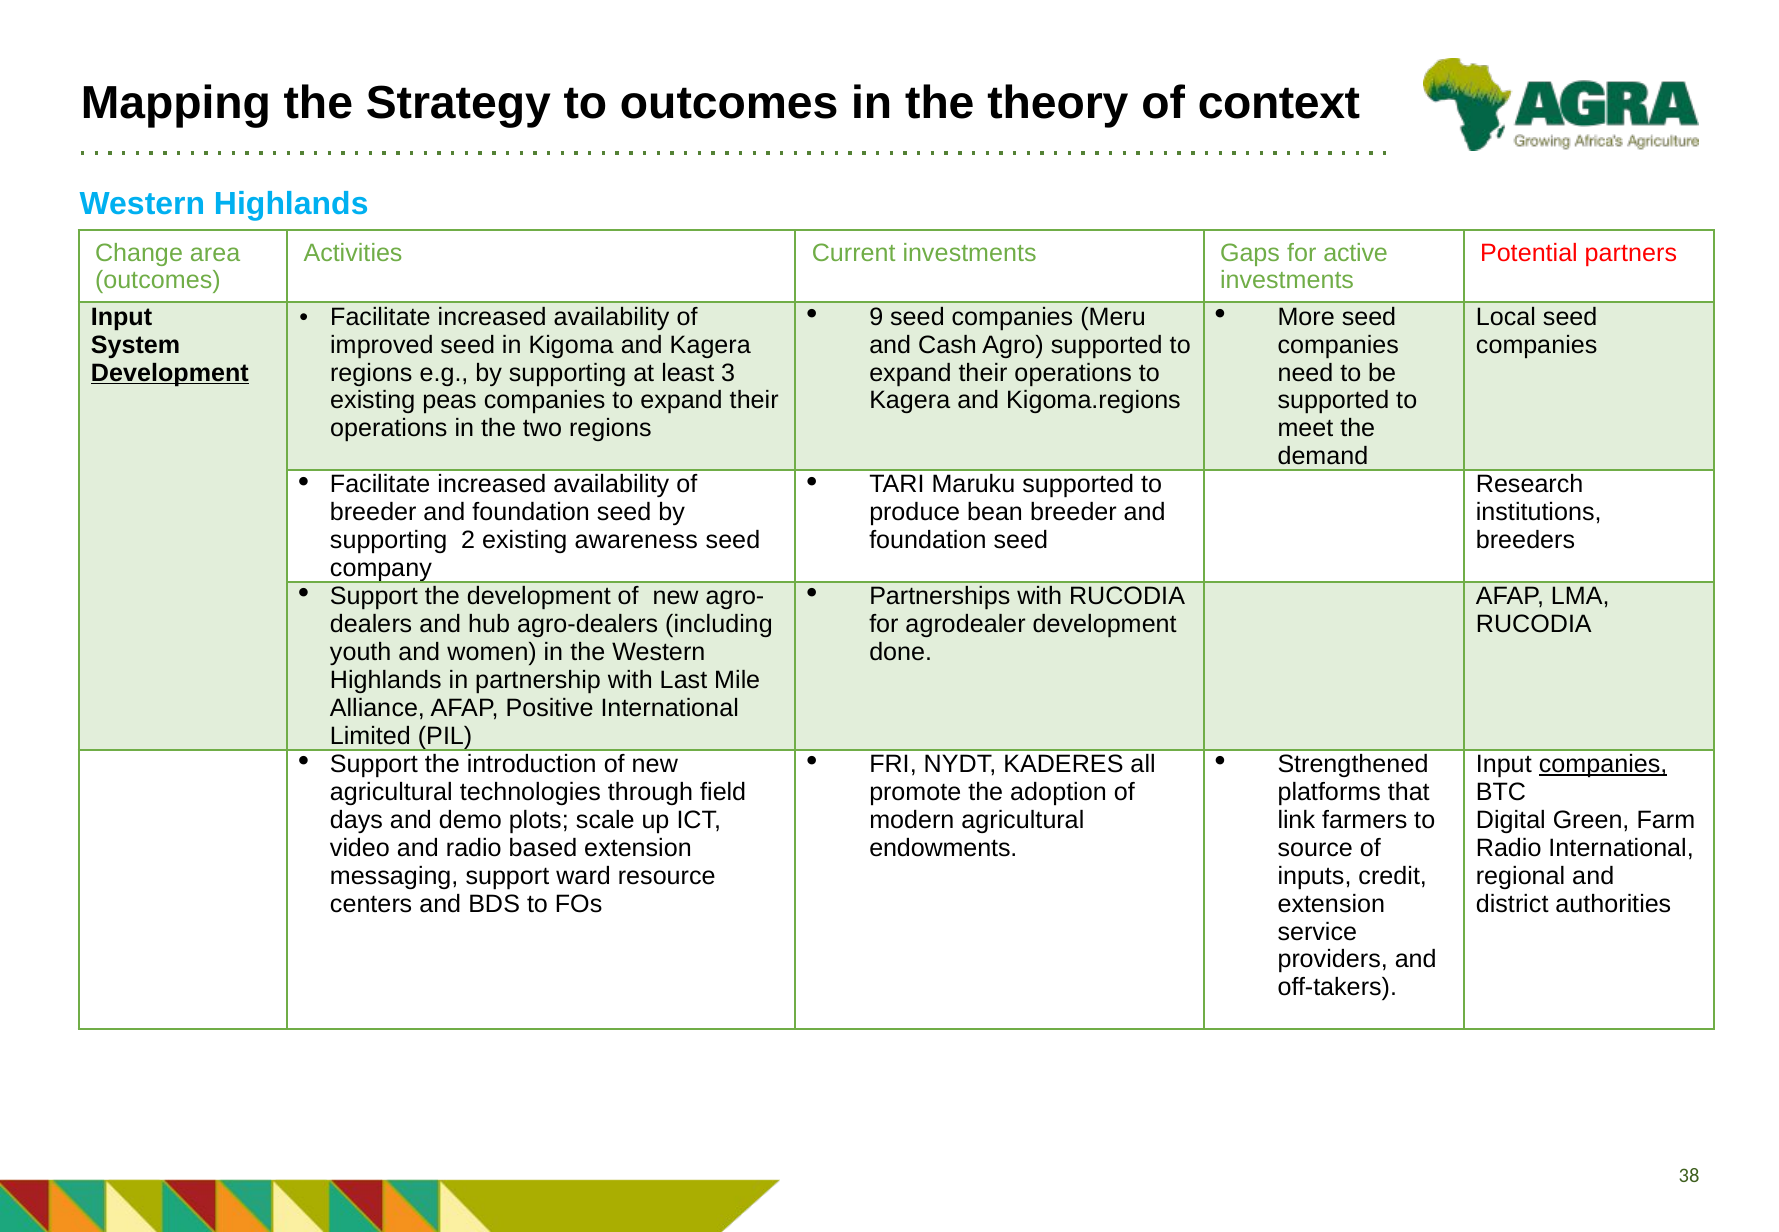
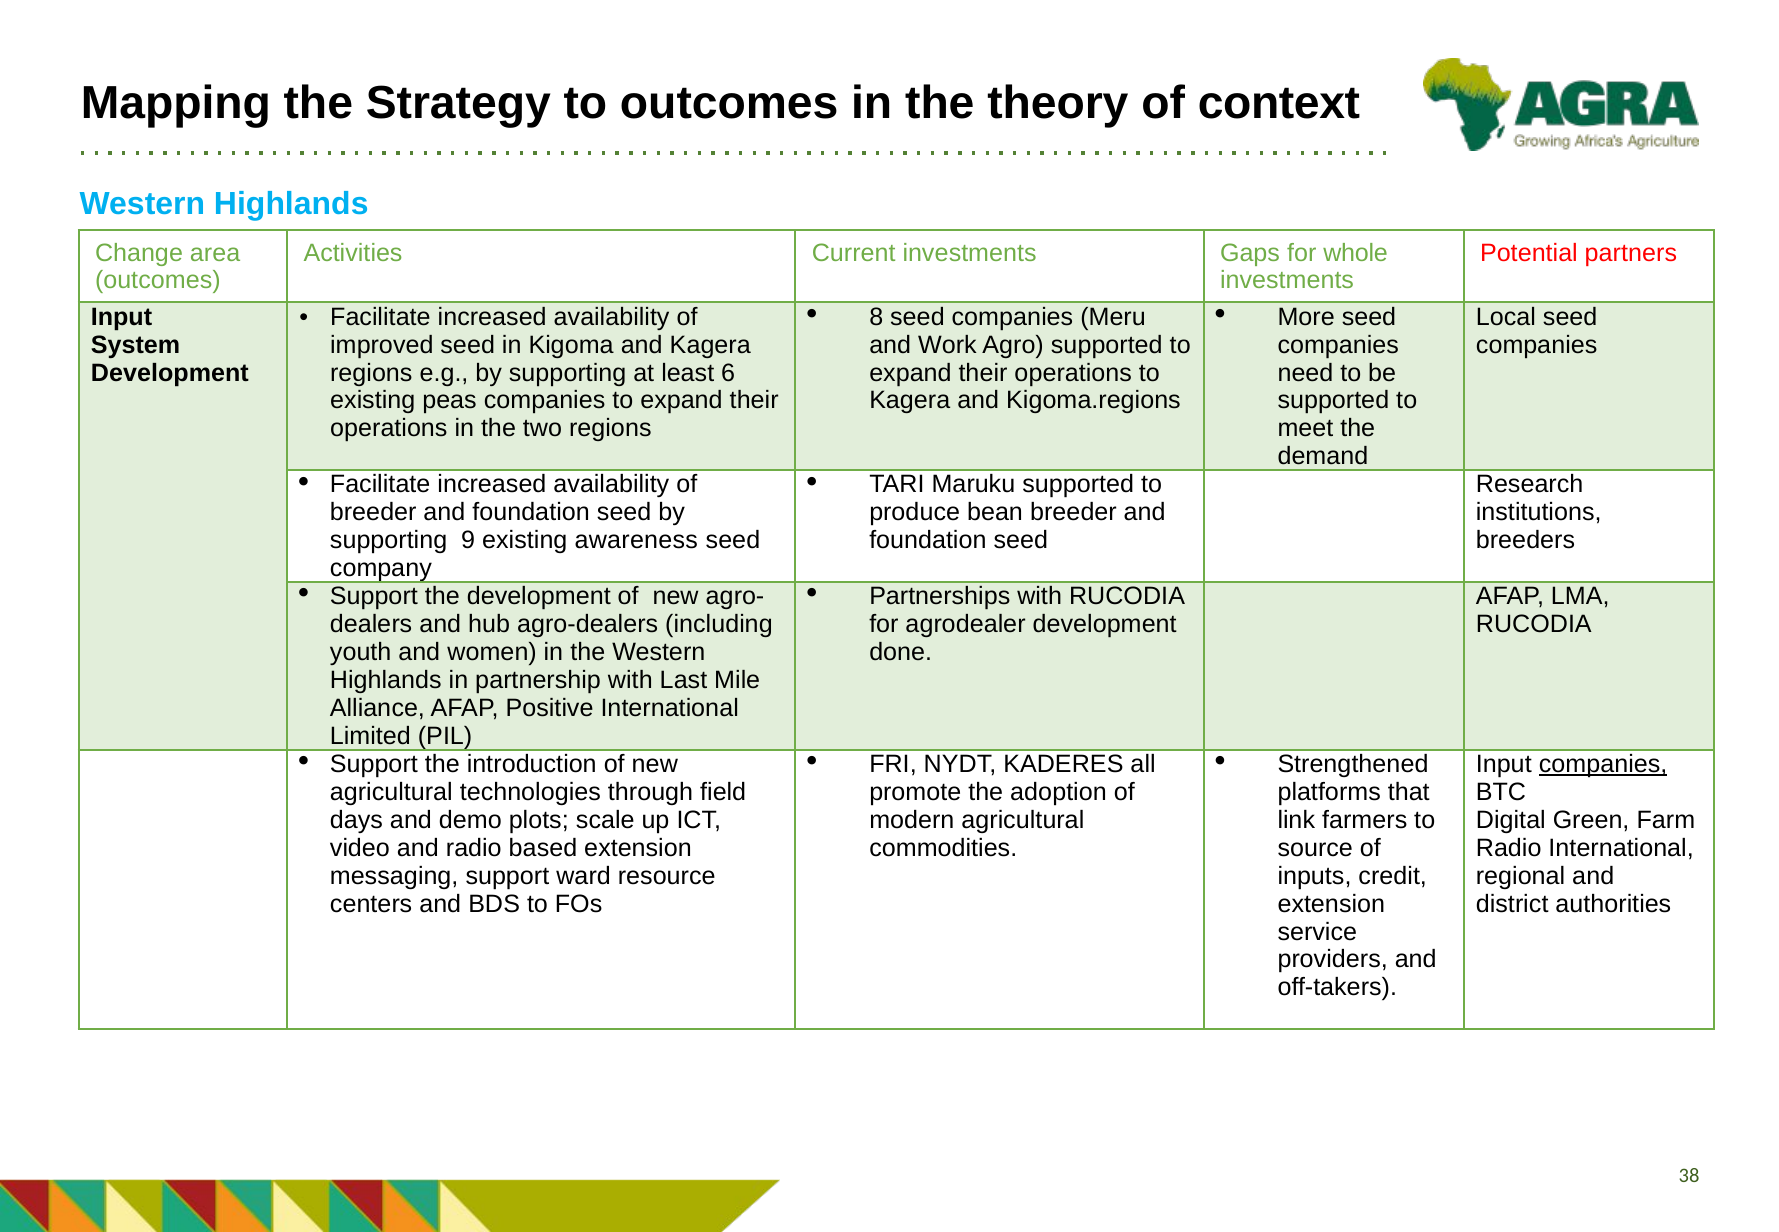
active: active -> whole
9: 9 -> 8
Cash: Cash -> Work
Development at (170, 373) underline: present -> none
3: 3 -> 6
2: 2 -> 9
endowments: endowments -> commodities
